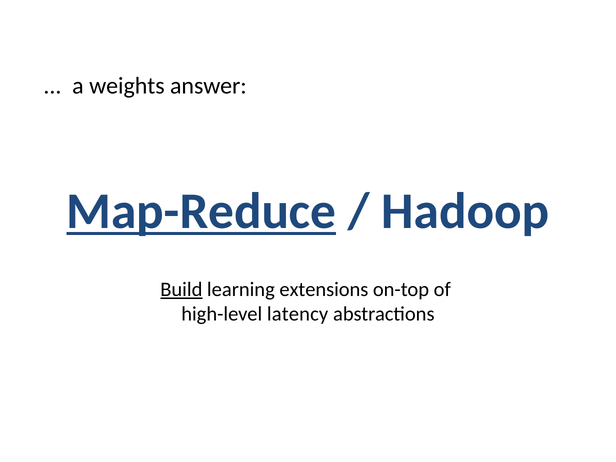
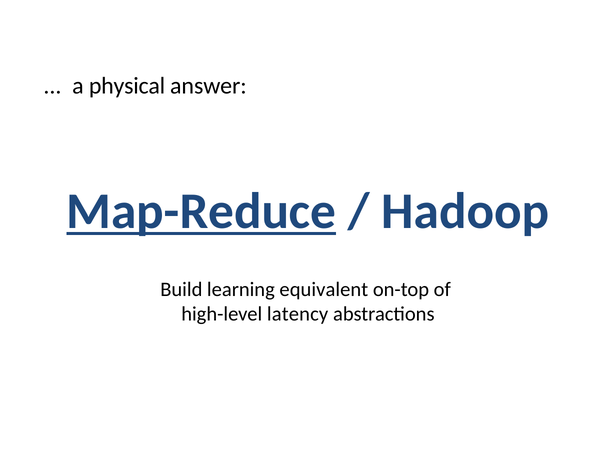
weights: weights -> physical
Build underline: present -> none
extensions: extensions -> equivalent
